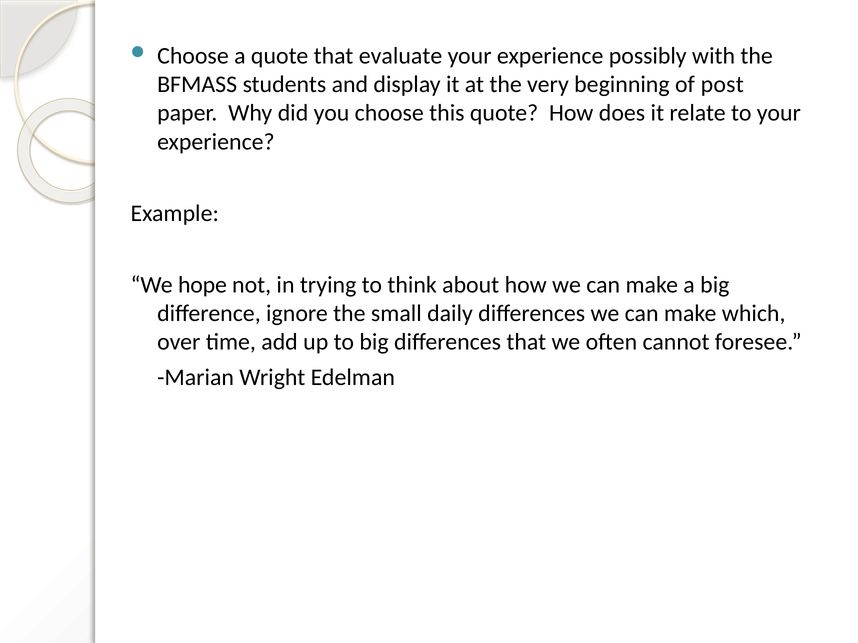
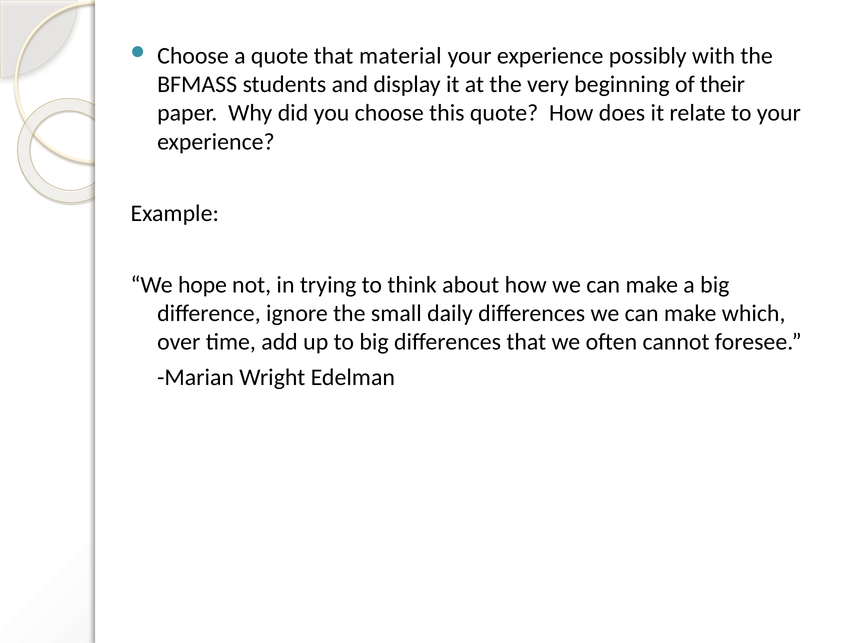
evaluate: evaluate -> material
post: post -> their
